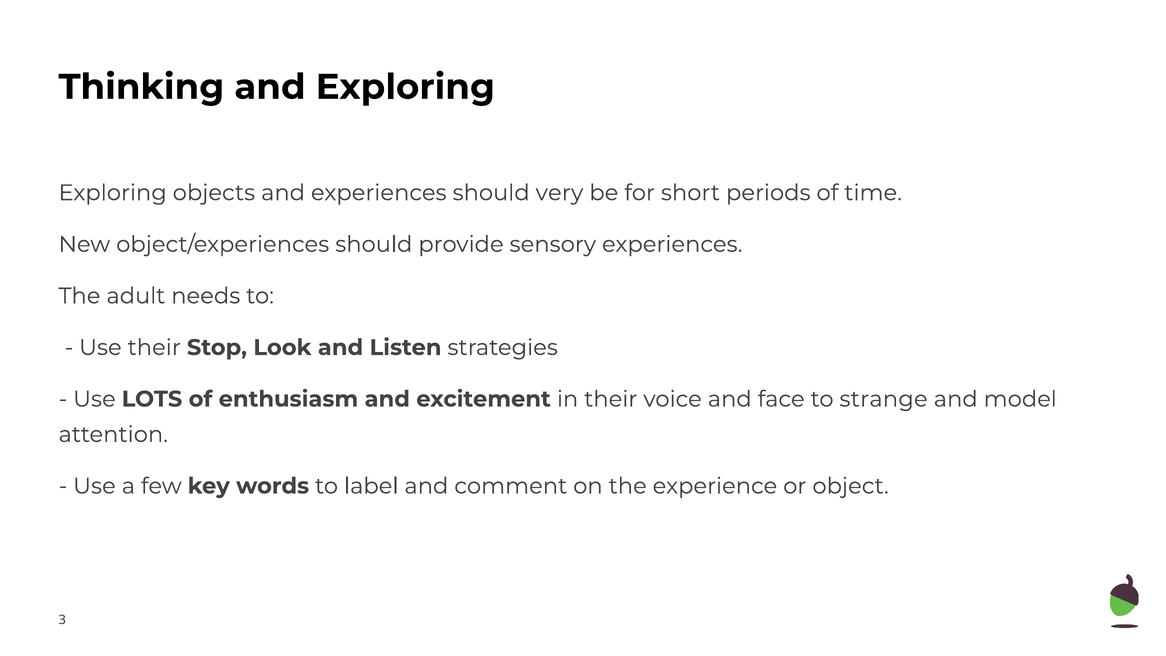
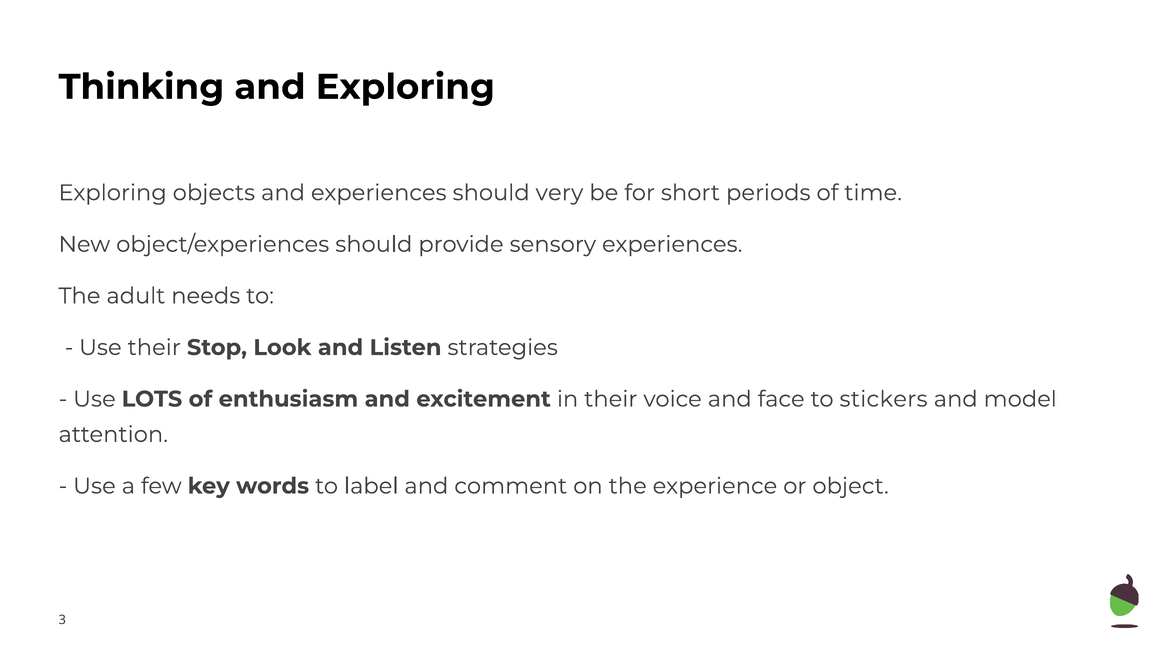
strange: strange -> stickers
